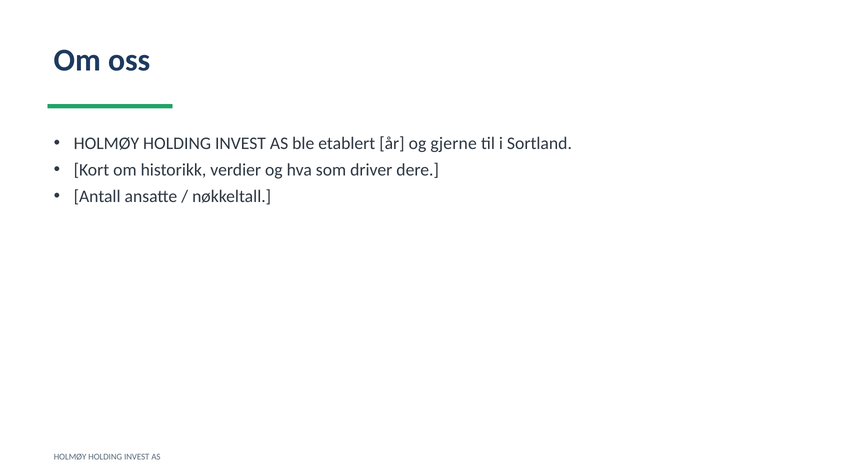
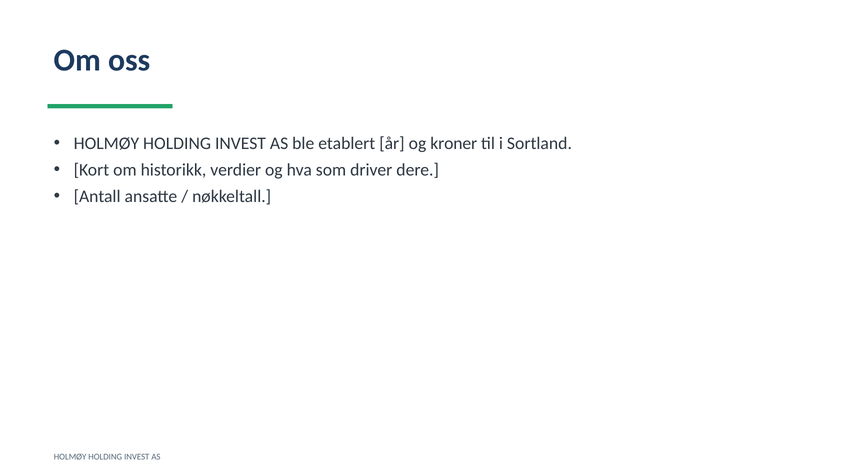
gjerne: gjerne -> kroner
